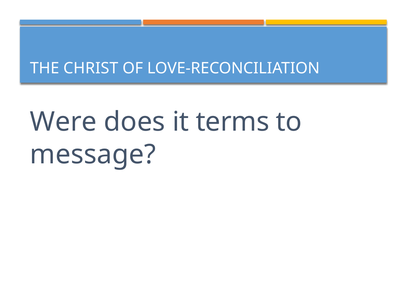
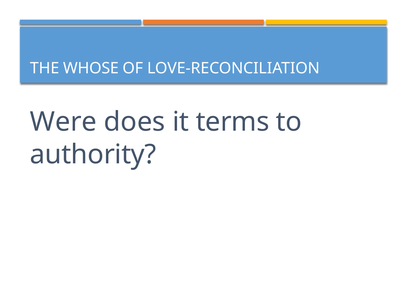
CHRIST: CHRIST -> WHOSE
message: message -> authority
